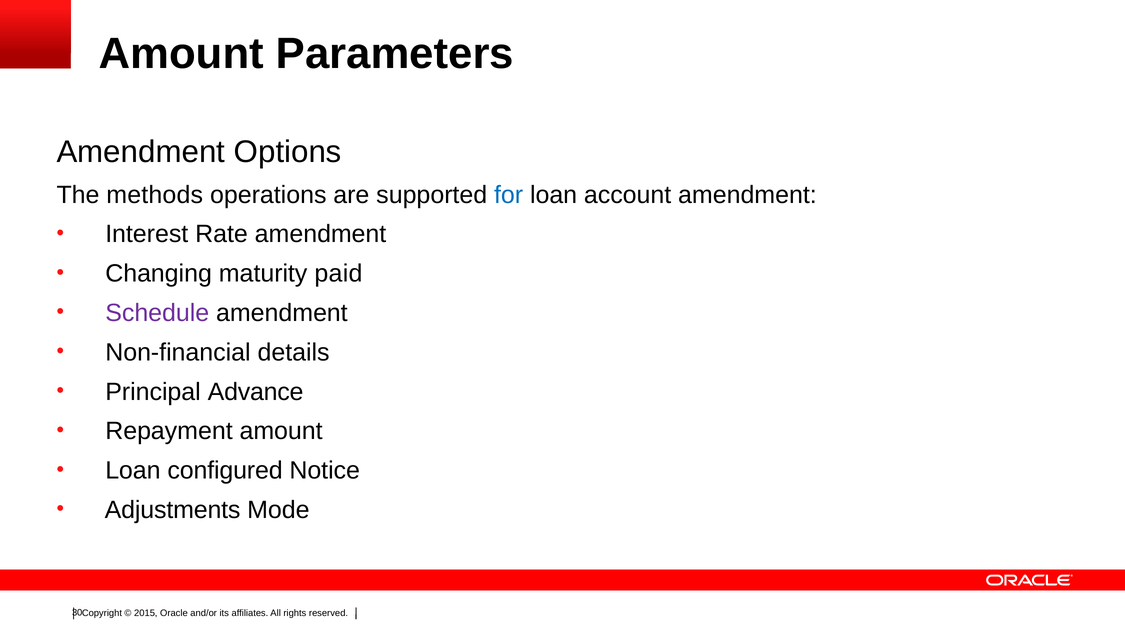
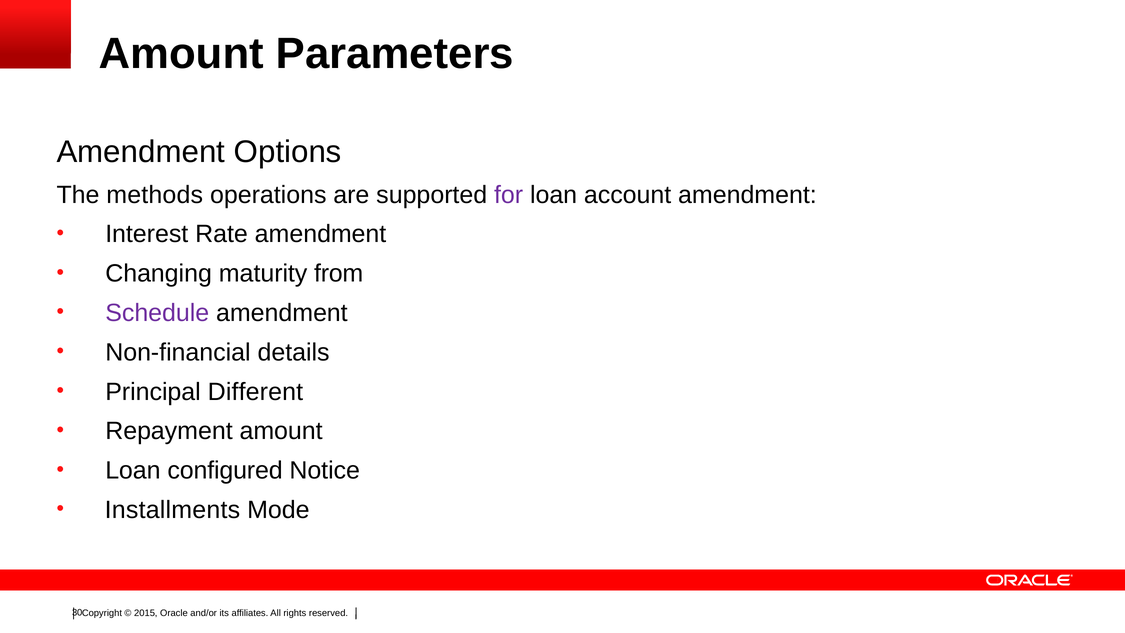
for colour: blue -> purple
paid: paid -> from
Advance: Advance -> Different
Adjustments: Adjustments -> Installments
